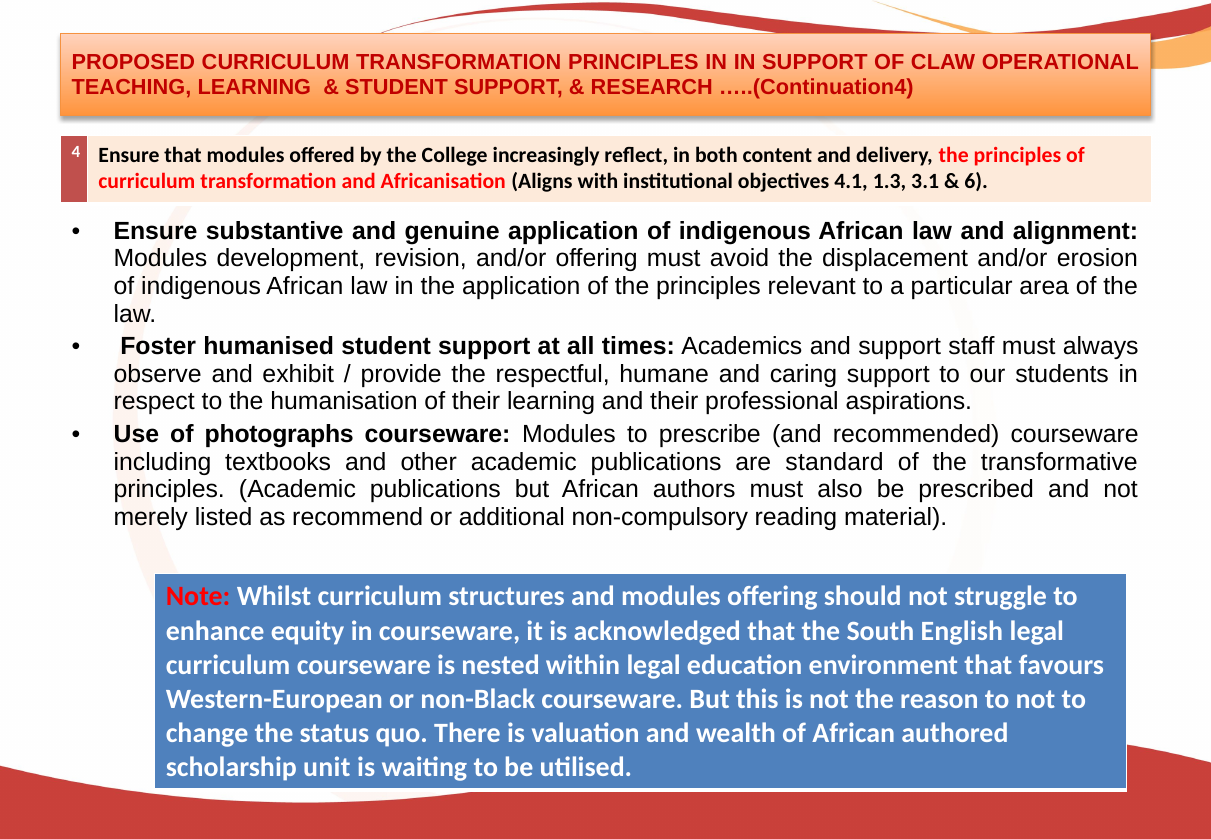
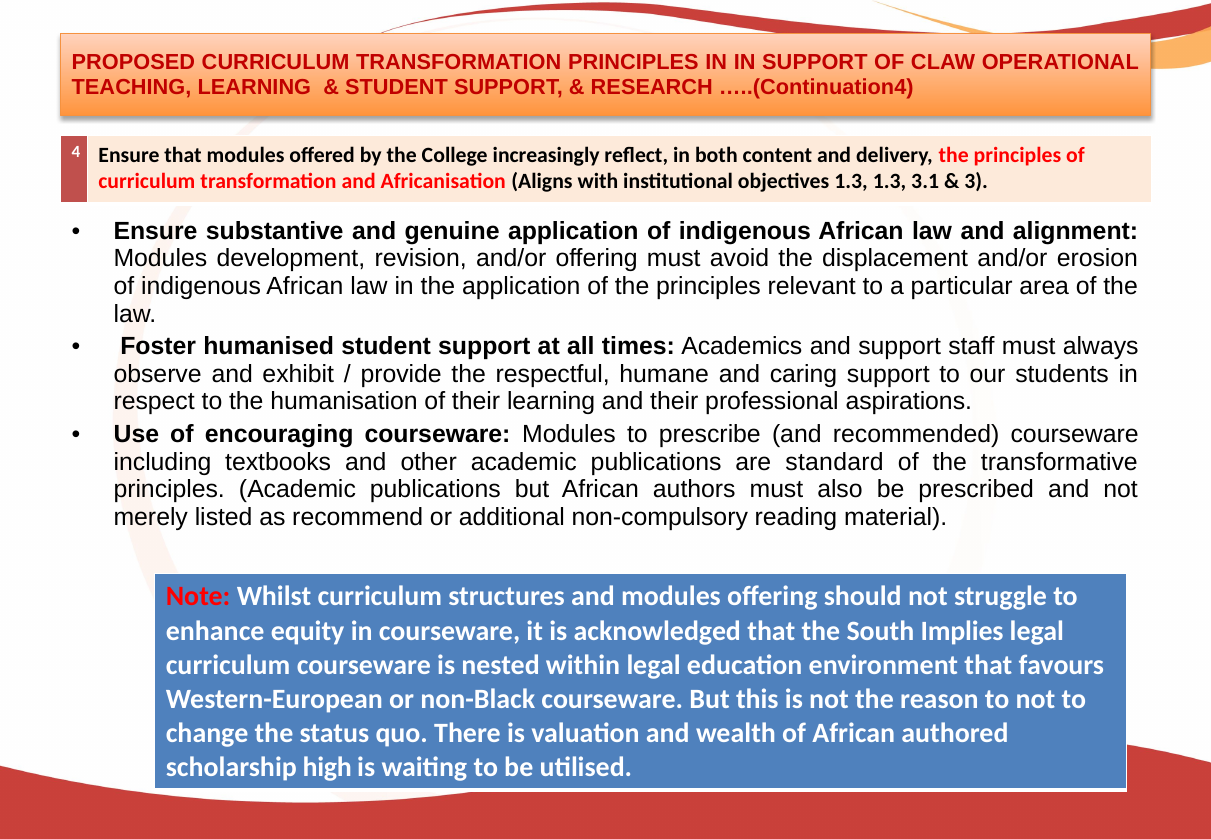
objectives 4.1: 4.1 -> 1.3
6: 6 -> 3
photographs: photographs -> encouraging
English: English -> Implies
unit: unit -> high
